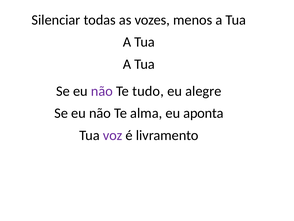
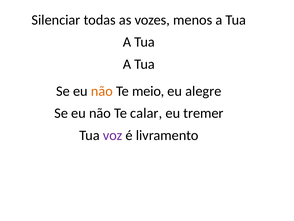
não at (102, 91) colour: purple -> orange
tudo: tudo -> meio
alma: alma -> calar
aponta: aponta -> tremer
